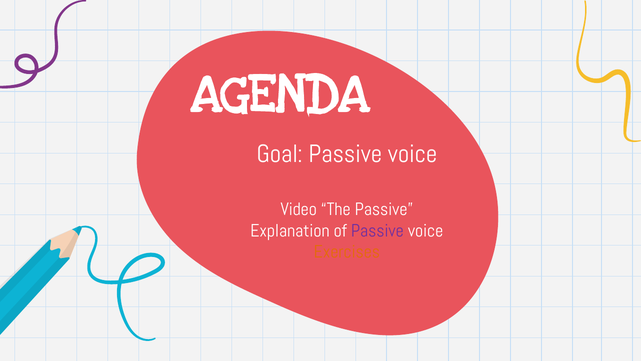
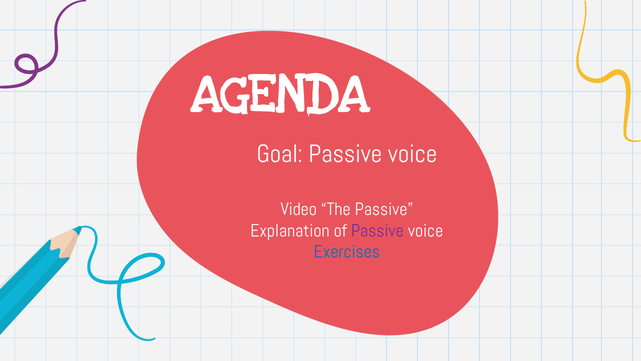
Exercises colour: orange -> blue
